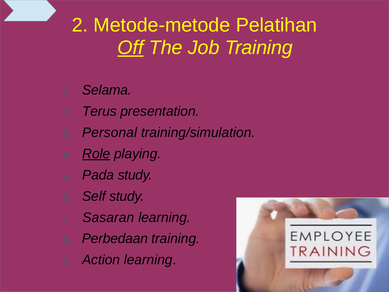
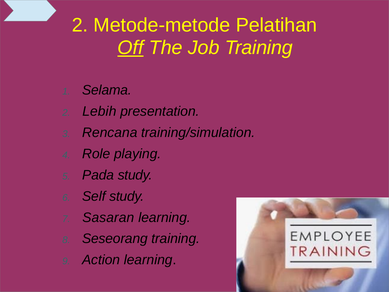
Terus: Terus -> Lebih
Personal: Personal -> Rencana
Role underline: present -> none
Perbedaan: Perbedaan -> Seseorang
